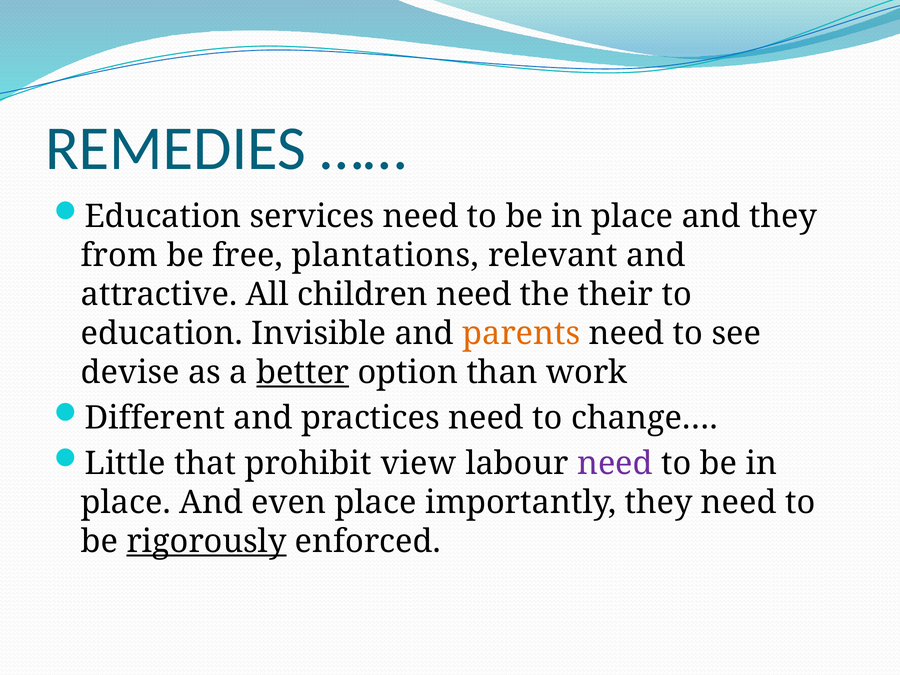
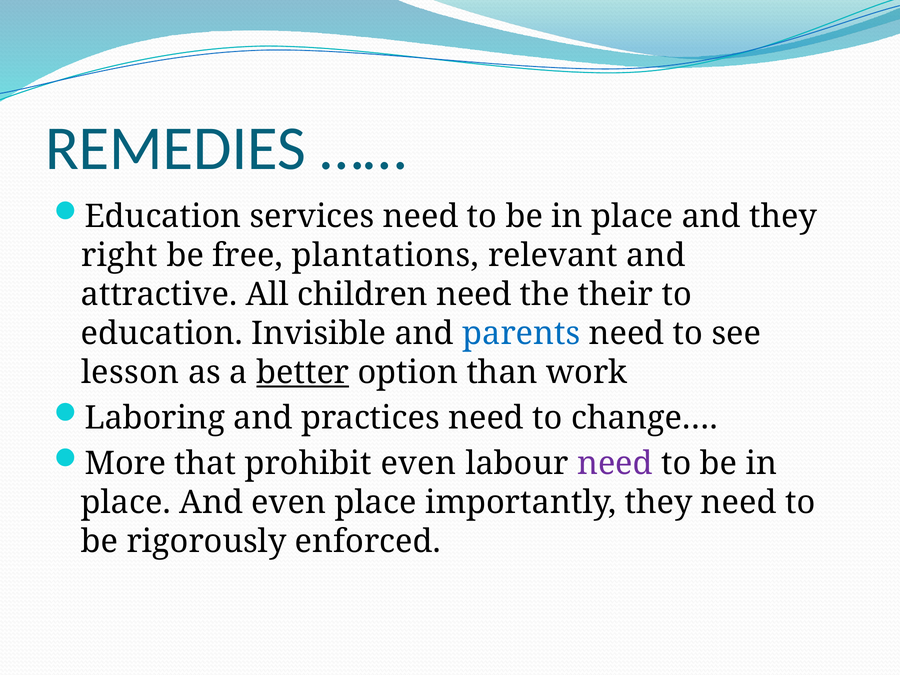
from: from -> right
parents colour: orange -> blue
devise: devise -> lesson
Different: Different -> Laboring
Little: Little -> More
prohibit view: view -> even
rigorously underline: present -> none
